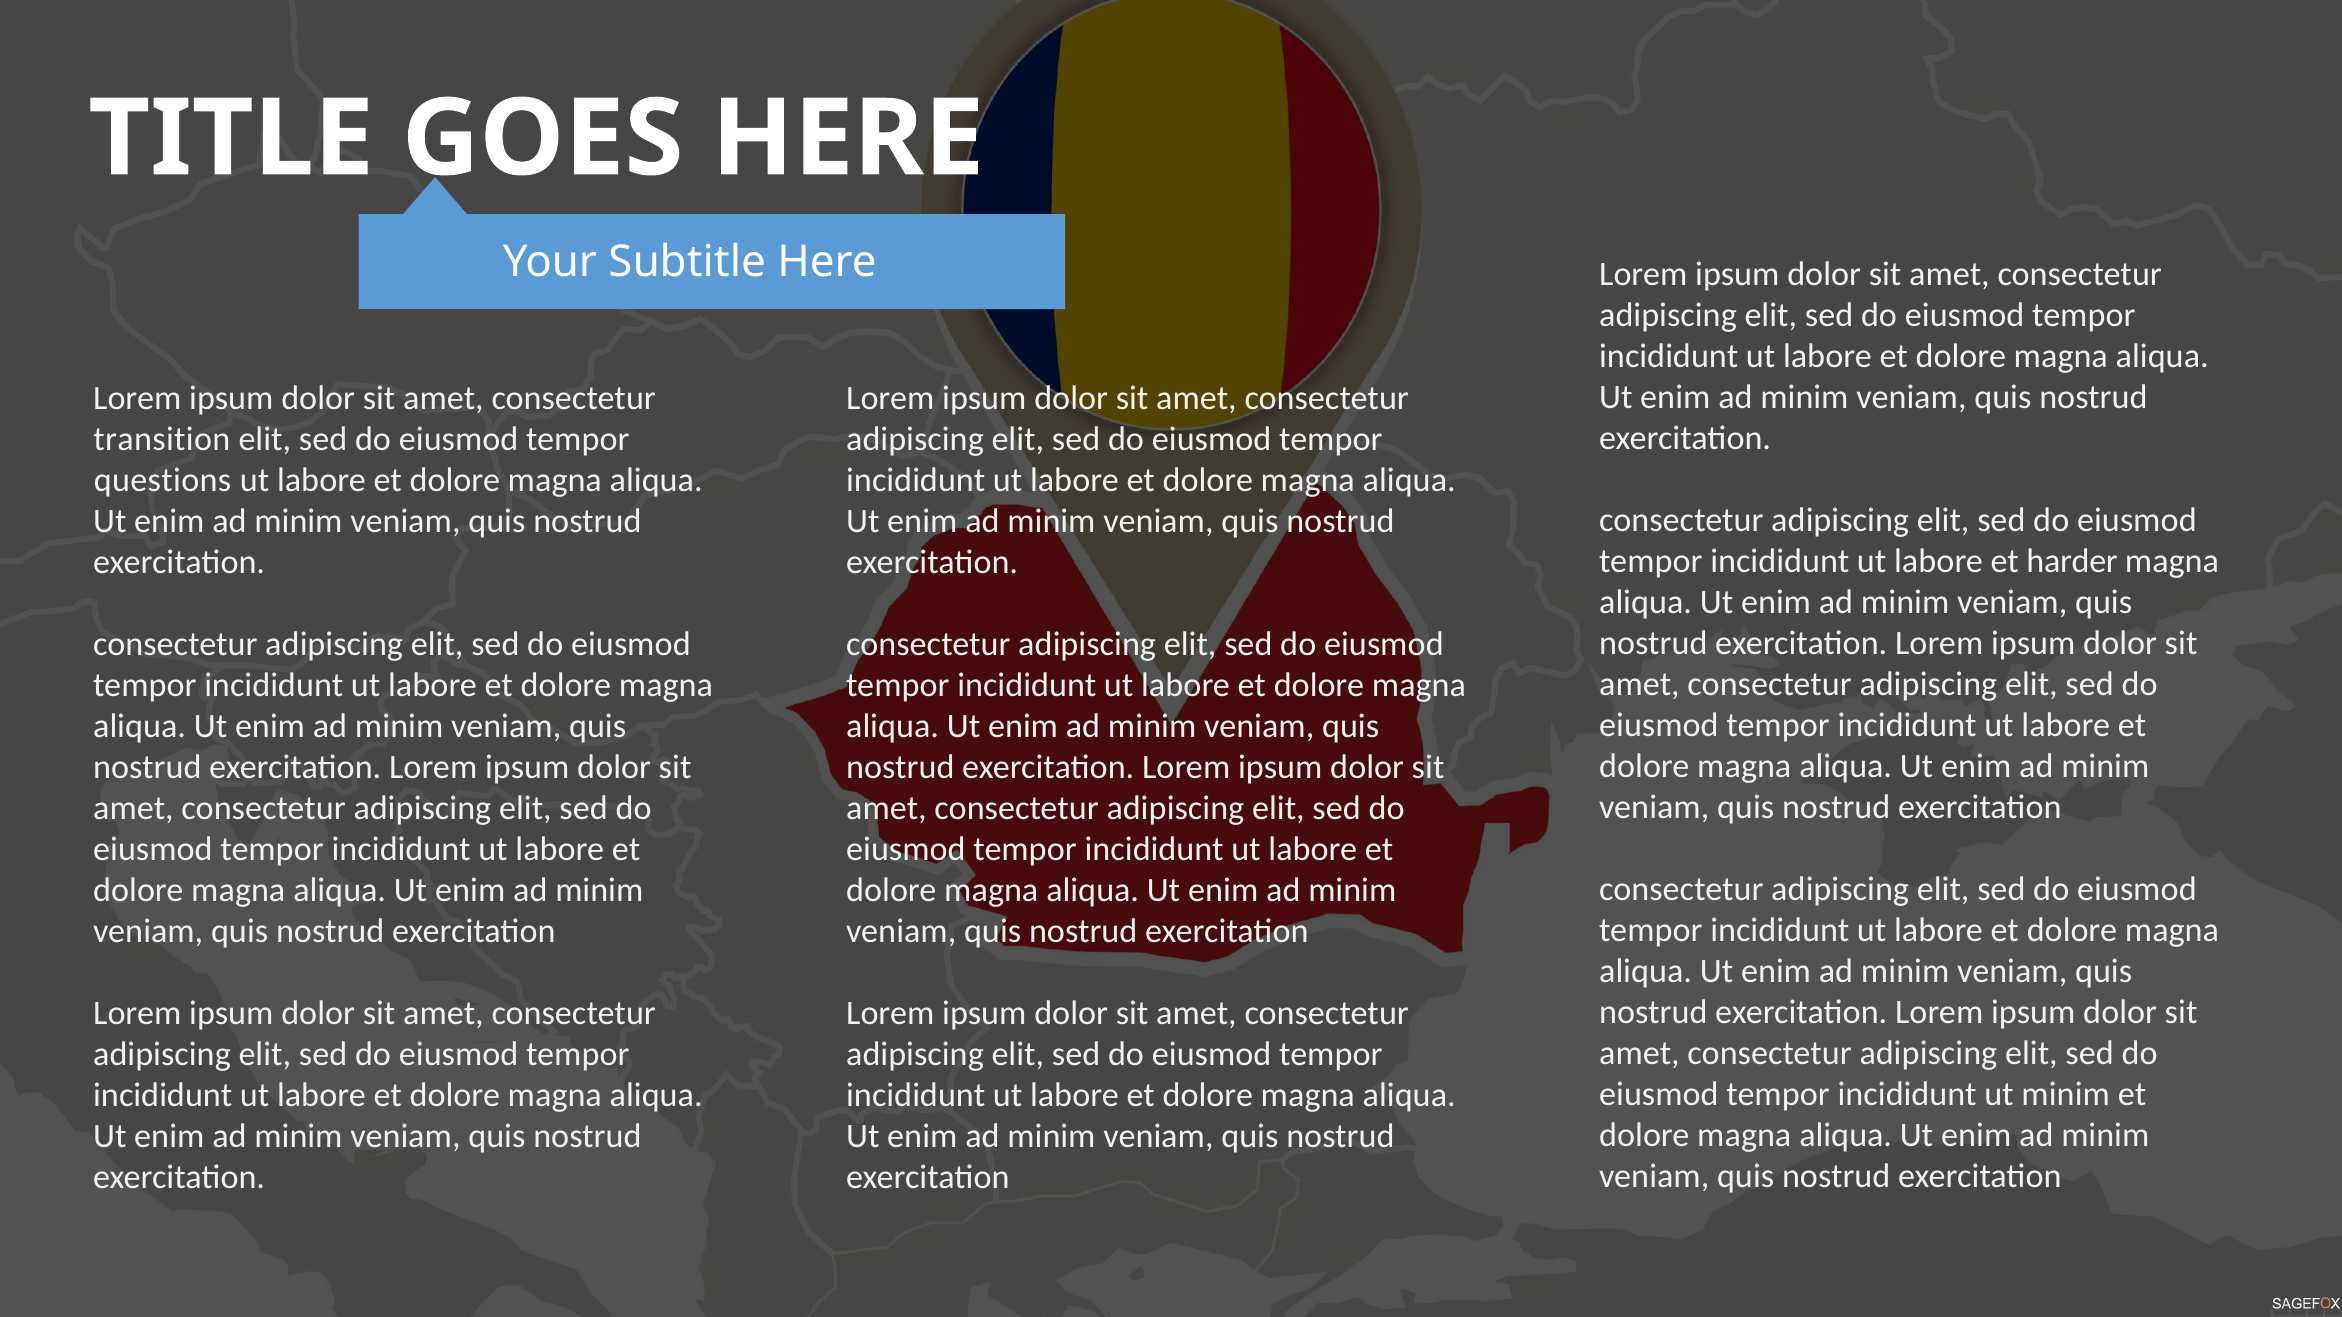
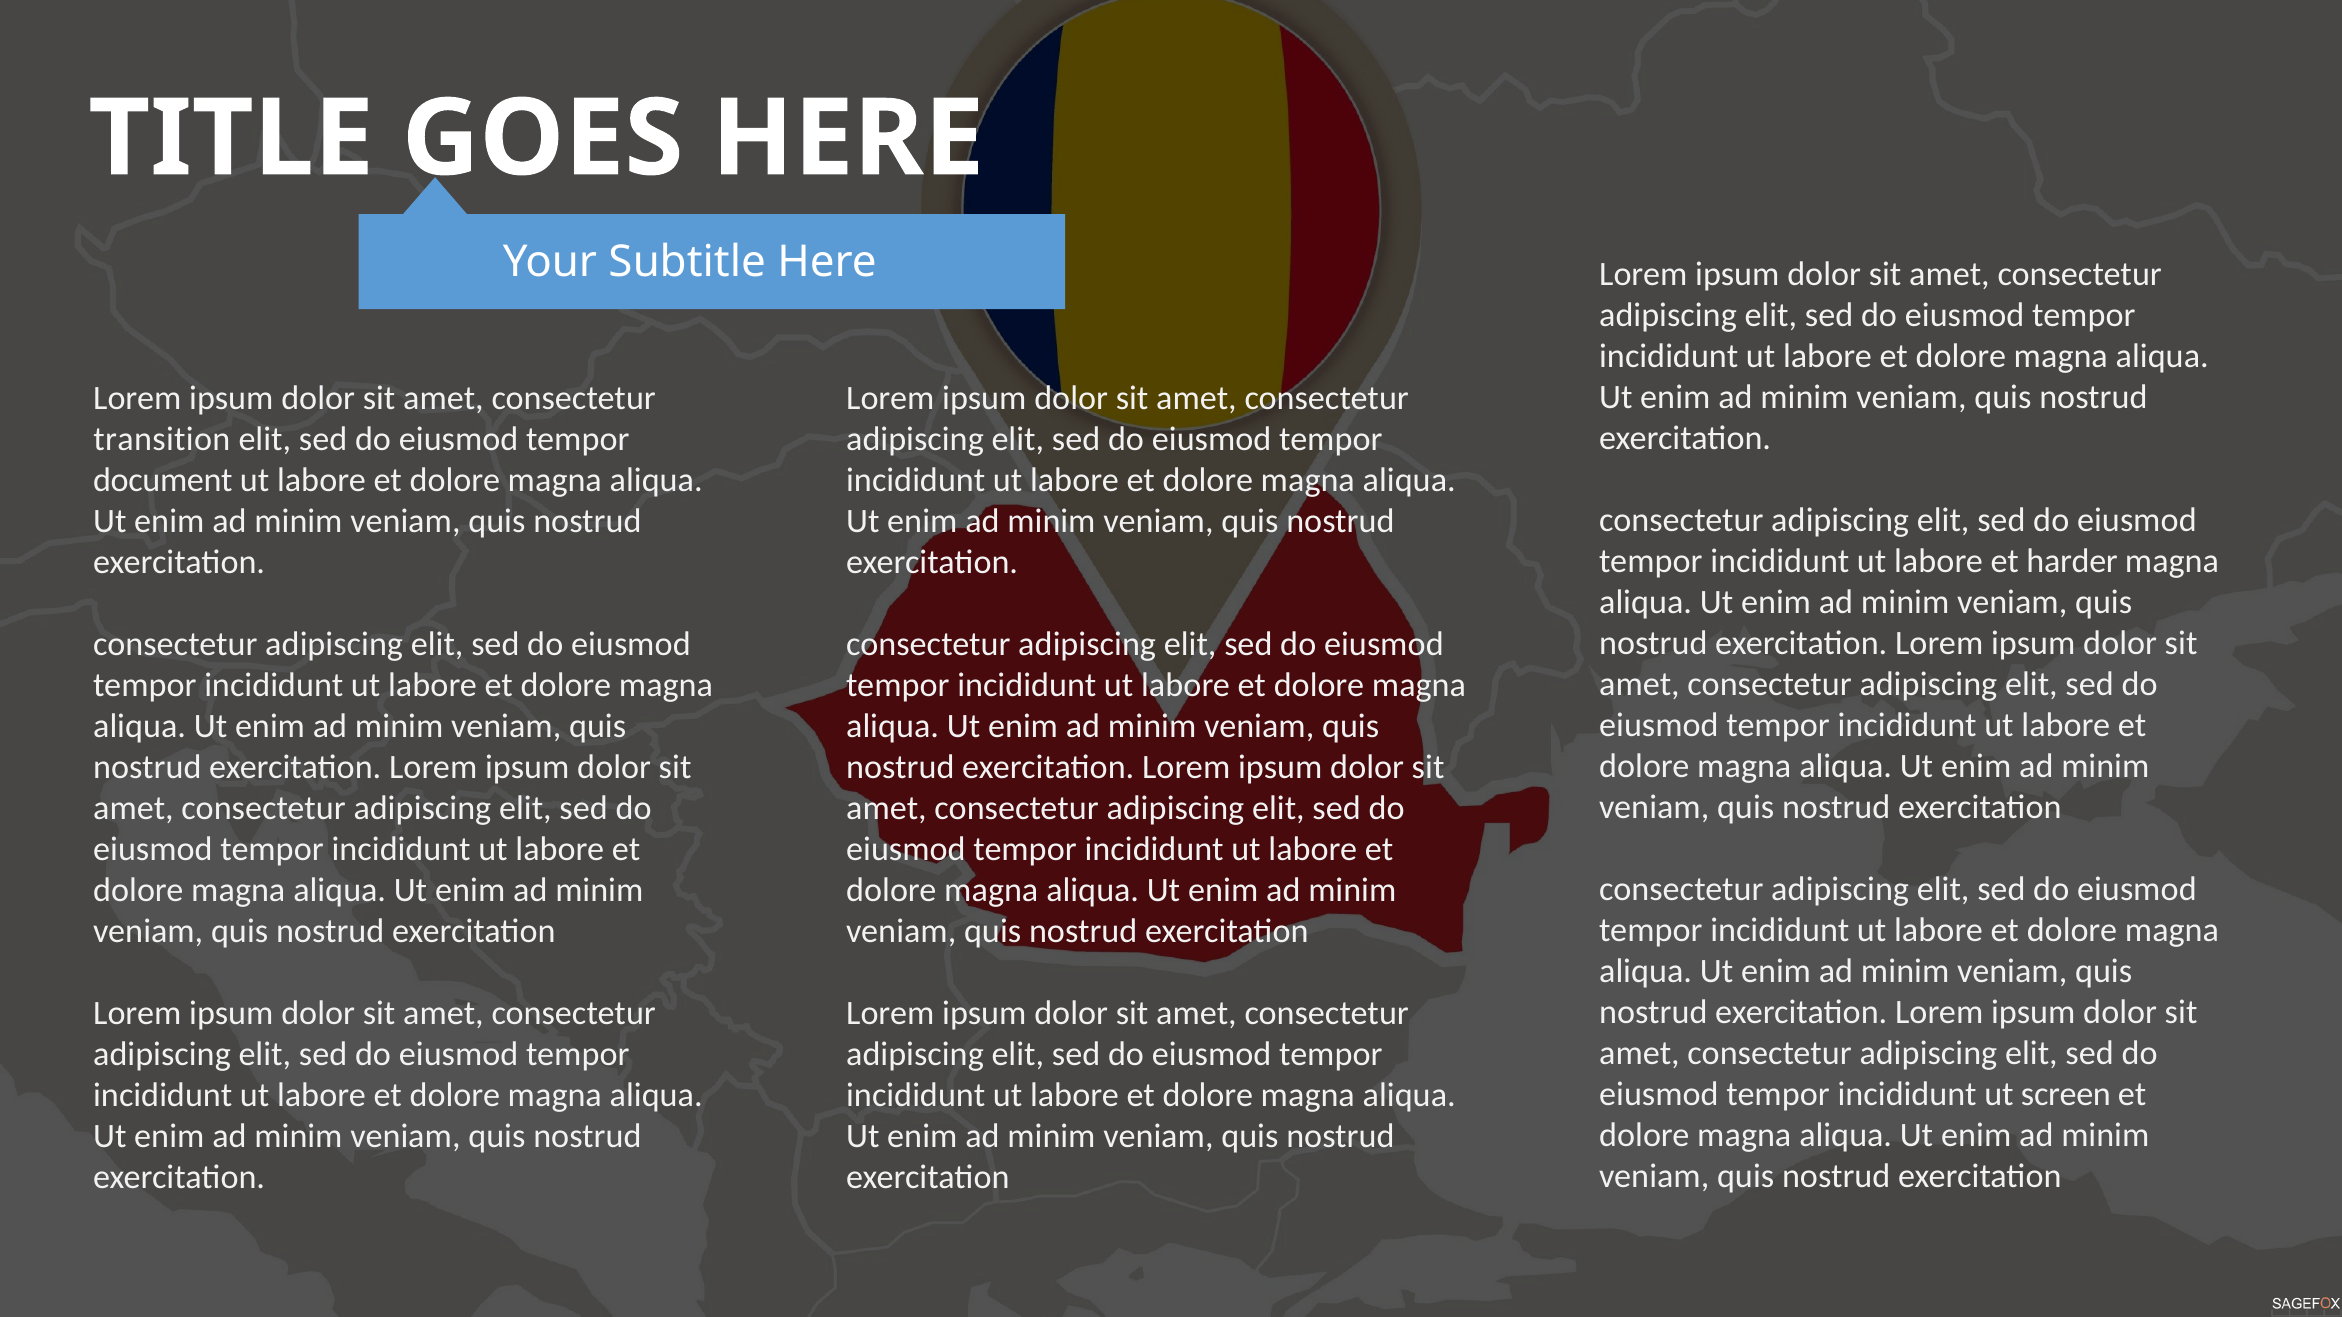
questions: questions -> document
ut minim: minim -> screen
